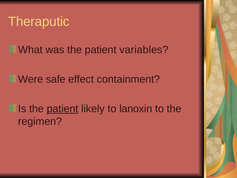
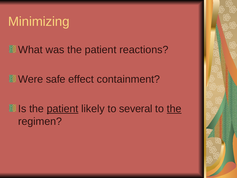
Theraputic: Theraputic -> Minimizing
variables: variables -> reactions
lanoxin: lanoxin -> several
the at (174, 109) underline: none -> present
